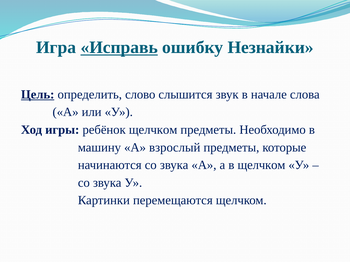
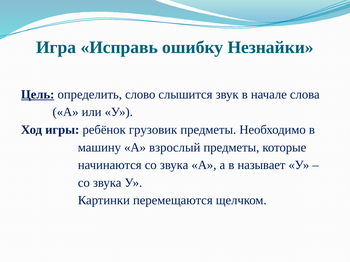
Исправь underline: present -> none
ребёнок щелчком: щелчком -> грузовик
в щелчком: щелчком -> называет
